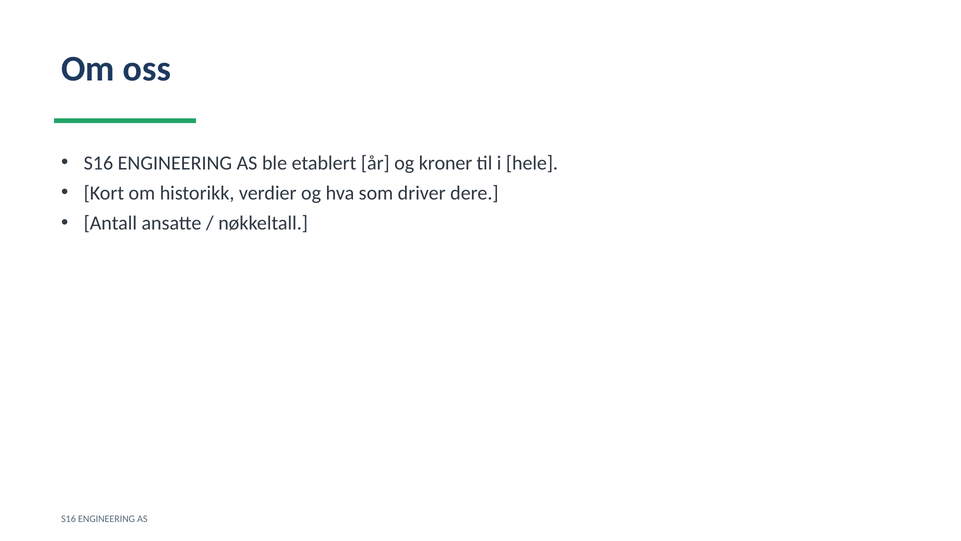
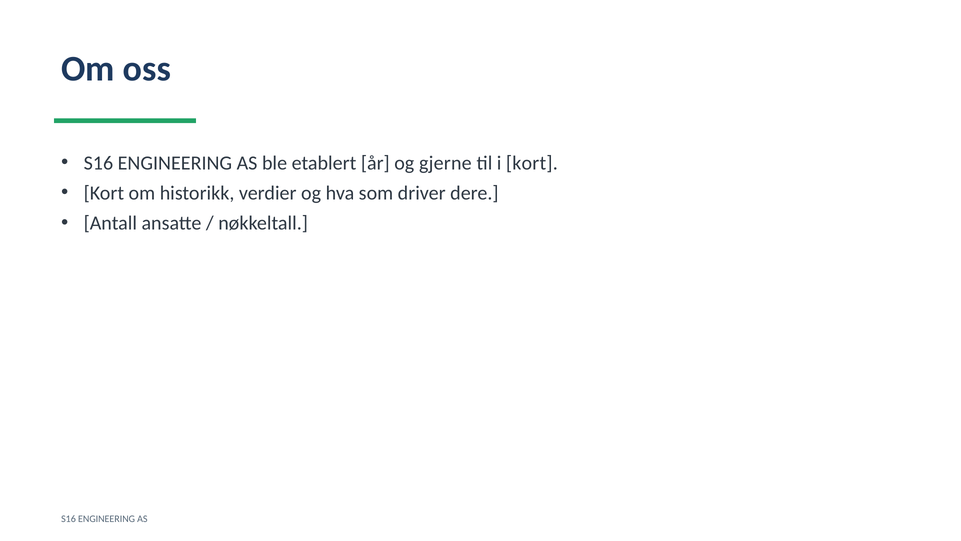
kroner: kroner -> gjerne
i hele: hele -> kort
